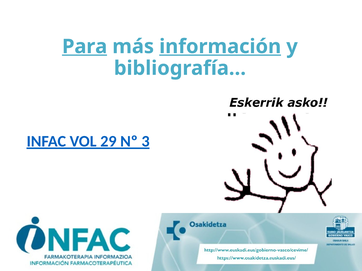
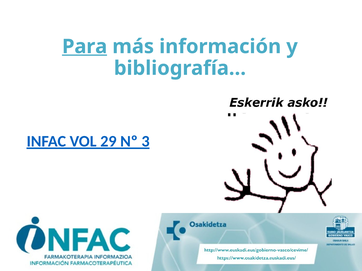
información underline: present -> none
